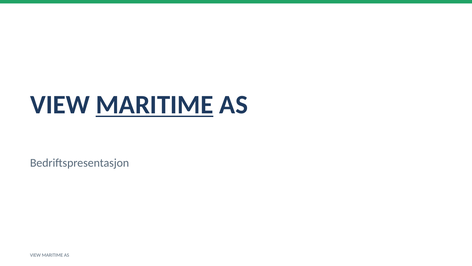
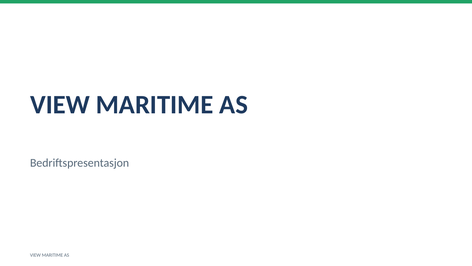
MARITIME at (155, 105) underline: present -> none
